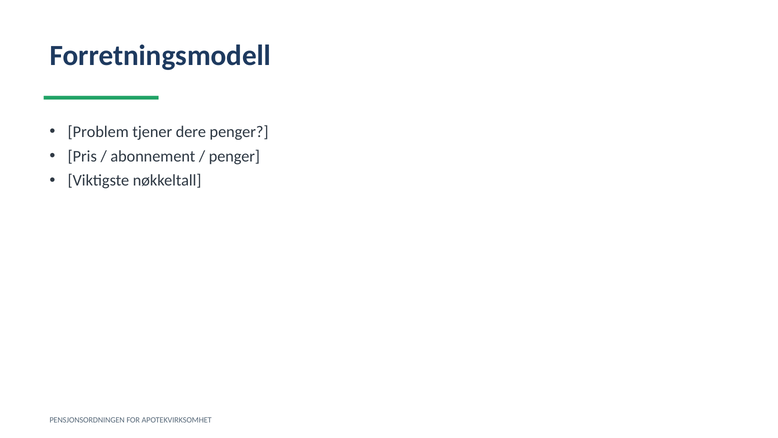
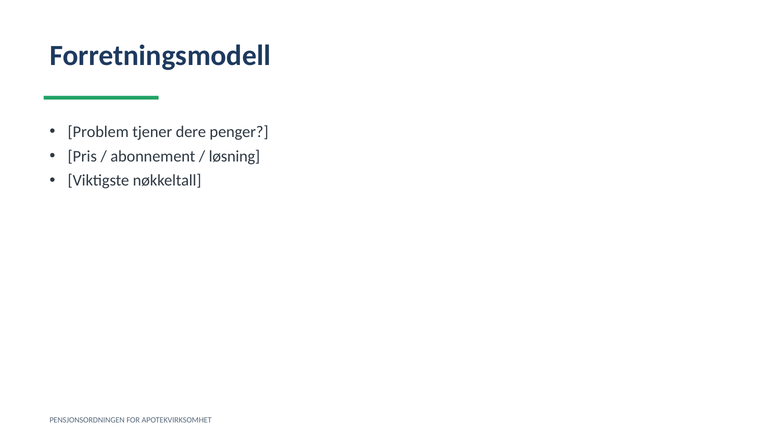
penger at (234, 156): penger -> løsning
